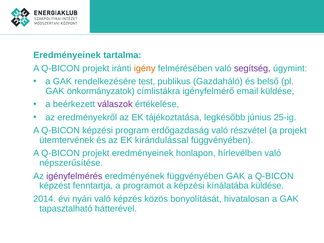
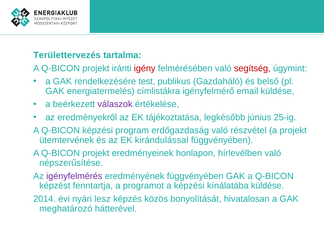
Eredményeinek at (67, 55): Eredményeinek -> Területtervezés
igény colour: orange -> red
segítség colour: purple -> red
önkormányzatok: önkormányzatok -> energiatermelés
nyári való: való -> lesz
tapasztalható: tapasztalható -> meghatározó
